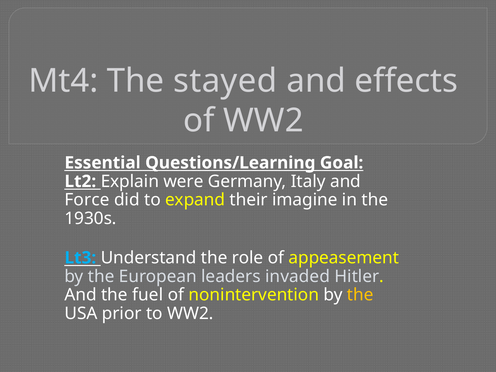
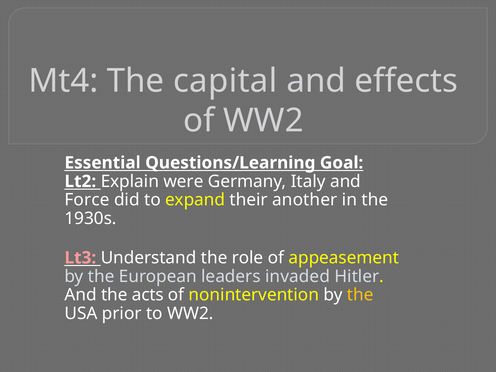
stayed: stayed -> capital
imagine: imagine -> another
Lt3 colour: light blue -> pink
fuel: fuel -> acts
